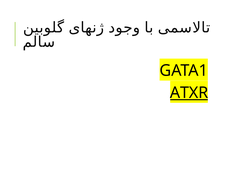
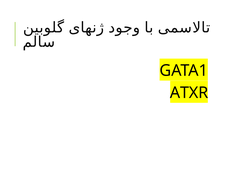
ATXR underline: present -> none
